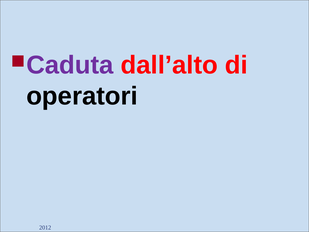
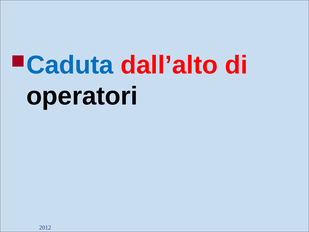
Caduta colour: purple -> blue
